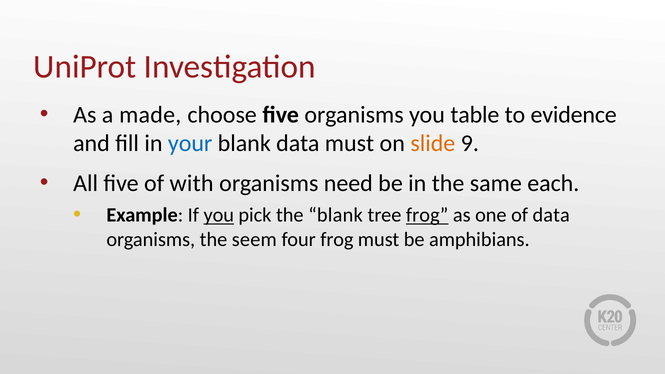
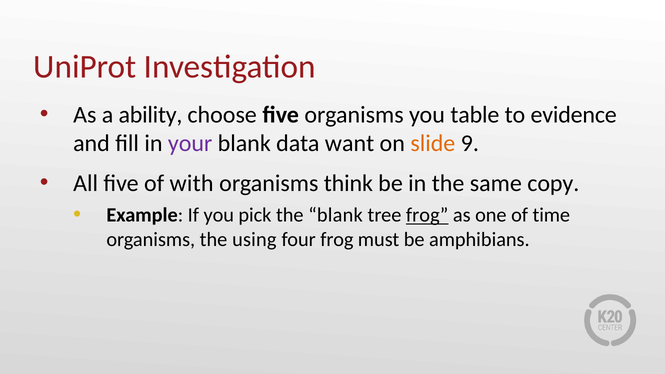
made: made -> ability
your colour: blue -> purple
data must: must -> want
need: need -> think
each: each -> copy
you at (219, 215) underline: present -> none
of data: data -> time
seem: seem -> using
